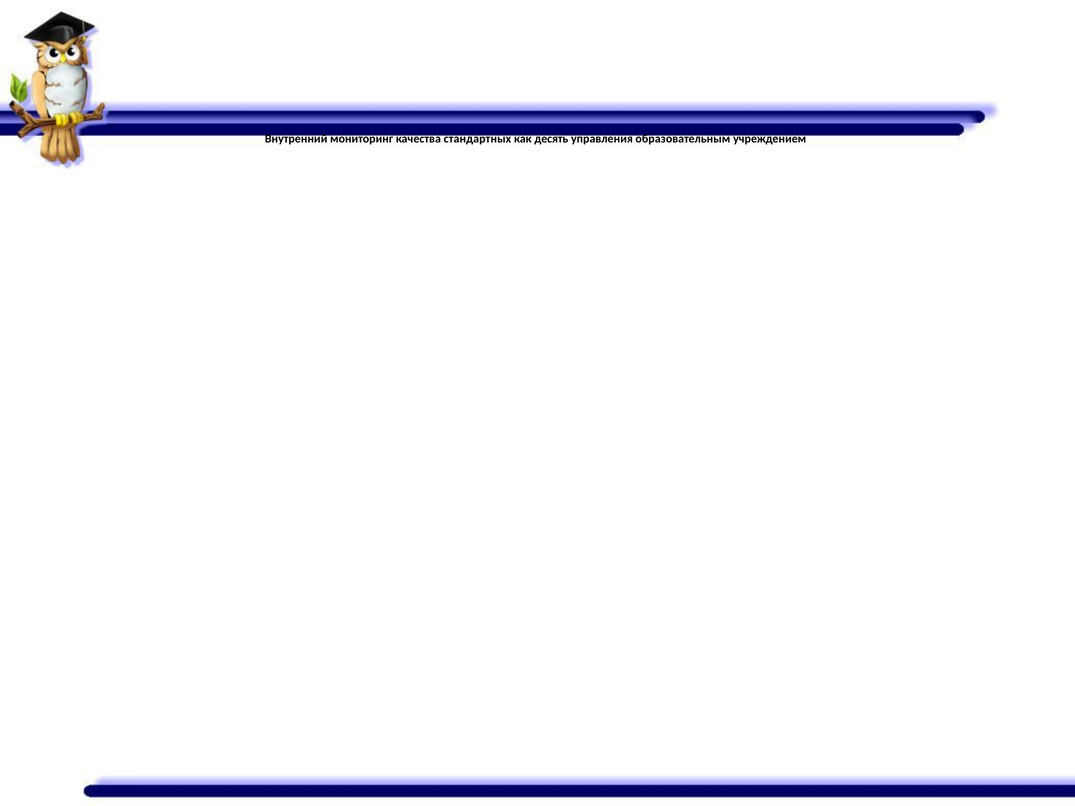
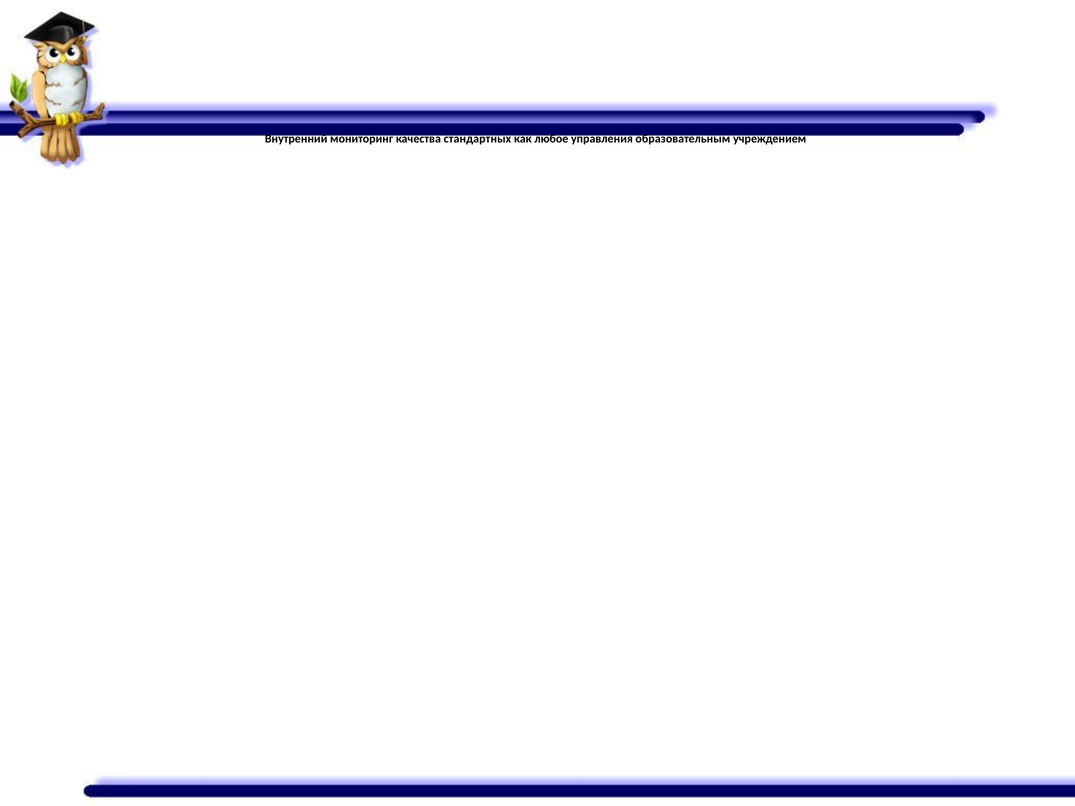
десять: десять -> любое
